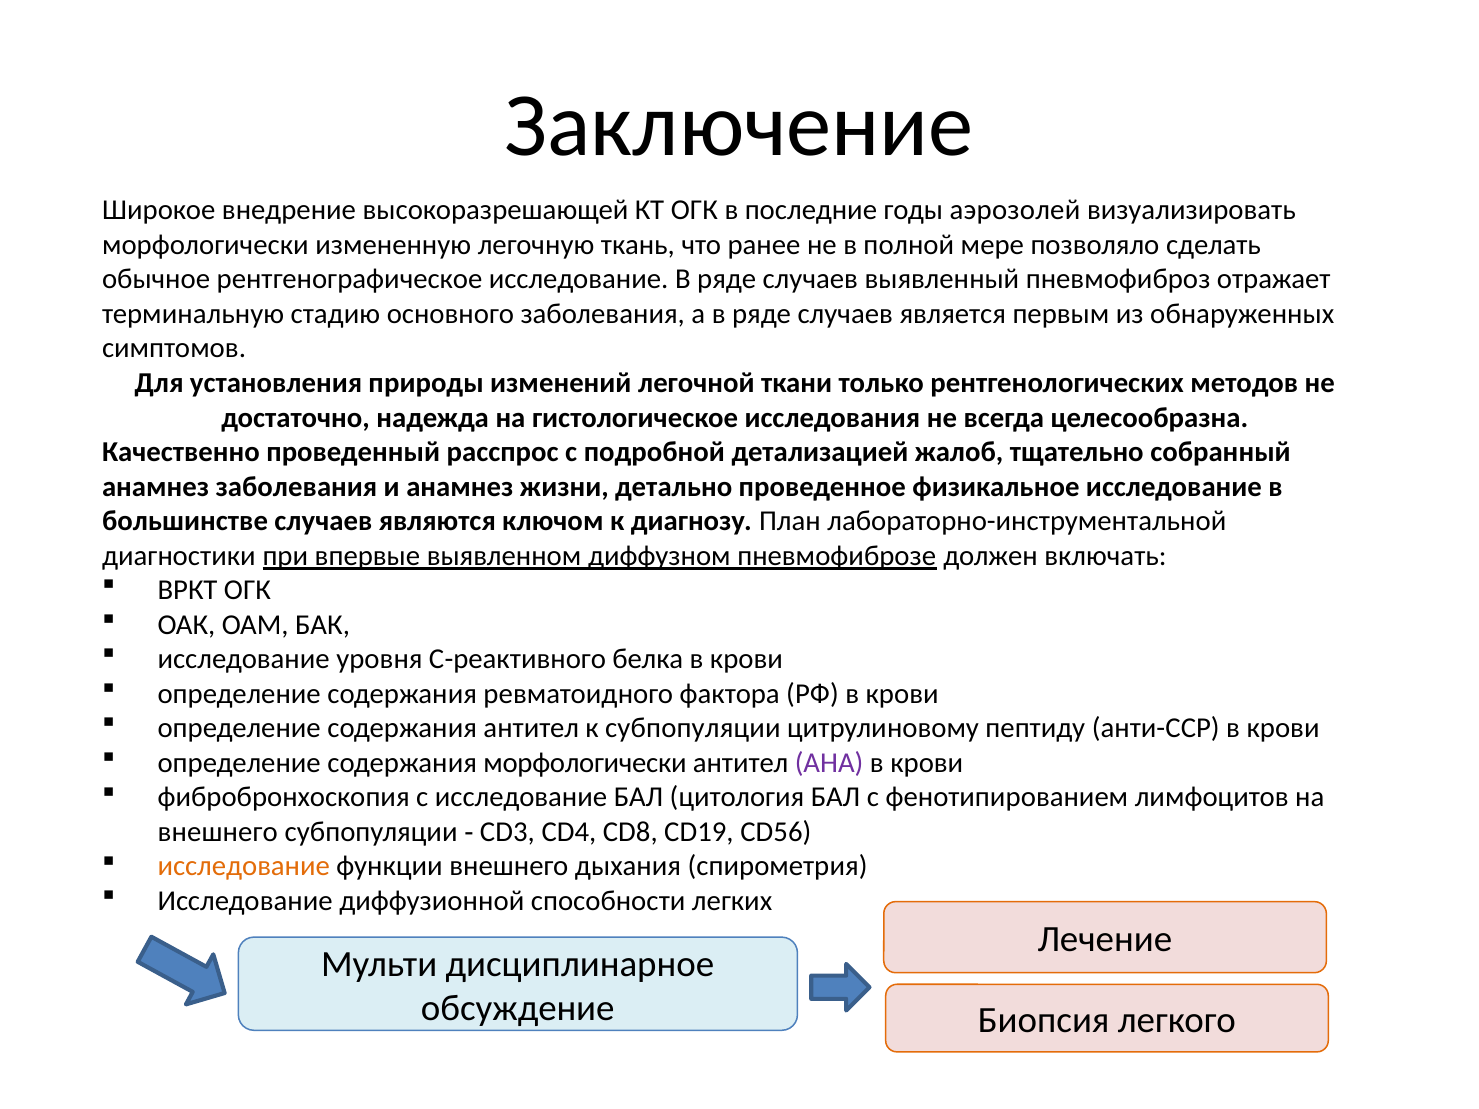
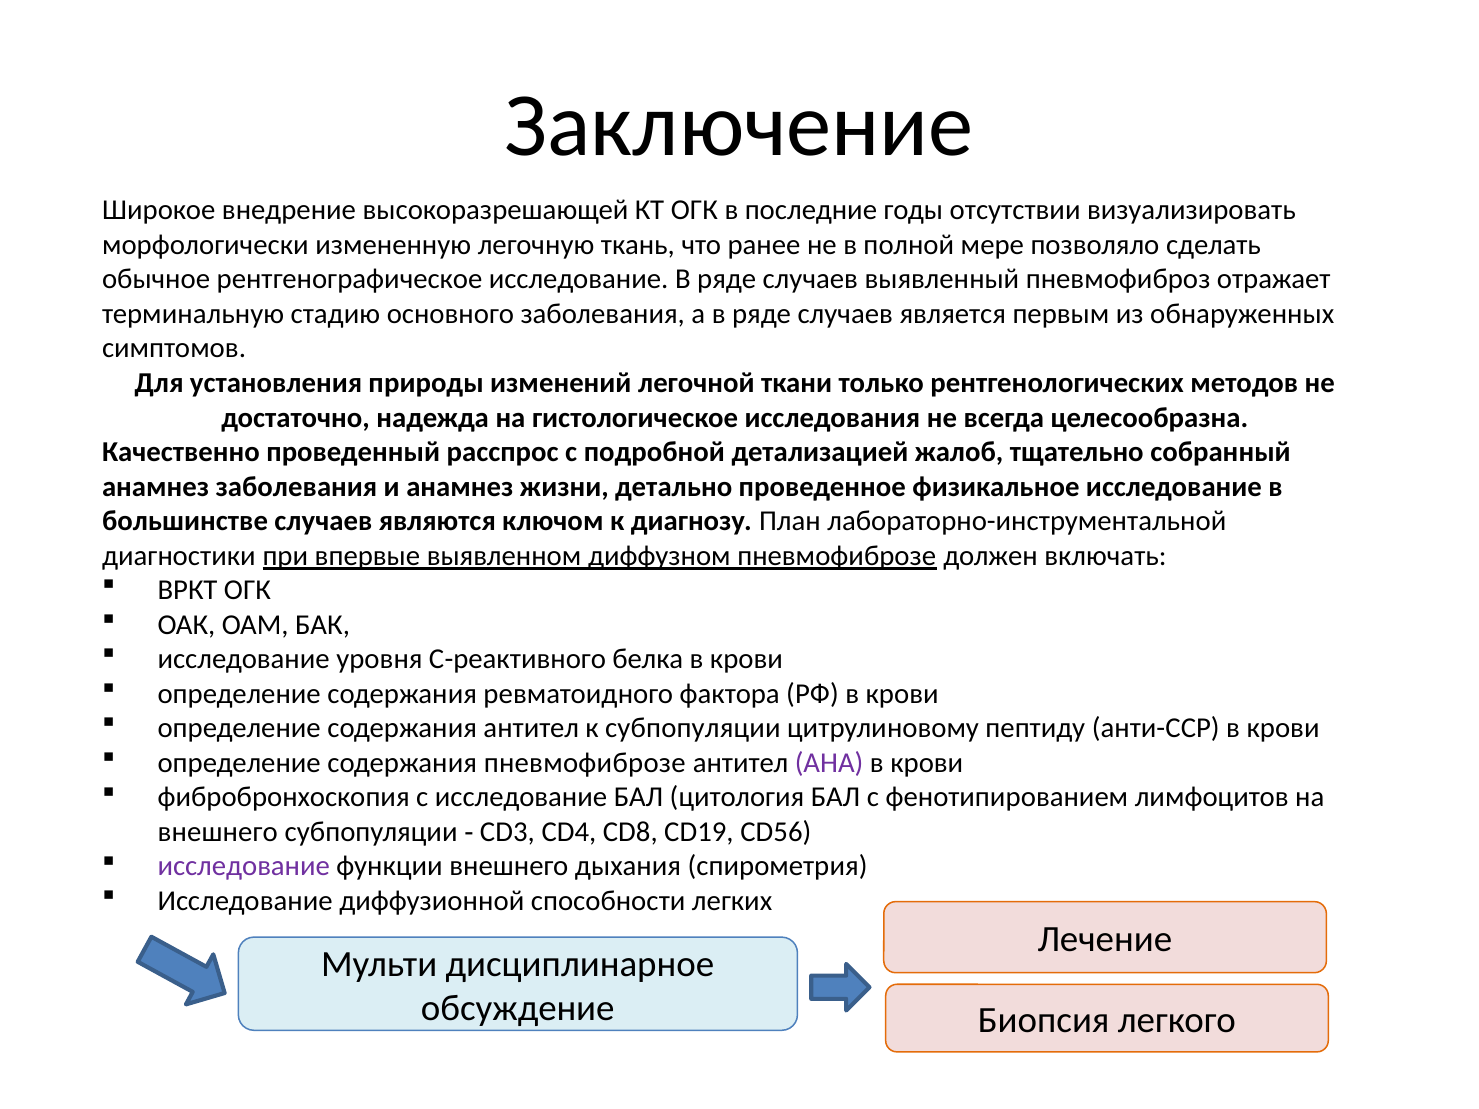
аэрозолей: аэрозолей -> отсутствии
содержания морфологически: морфологически -> пневмофиброзе
исследование at (244, 866) colour: orange -> purple
